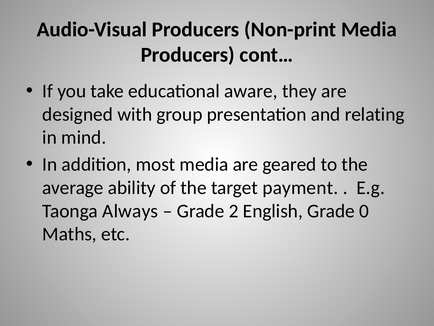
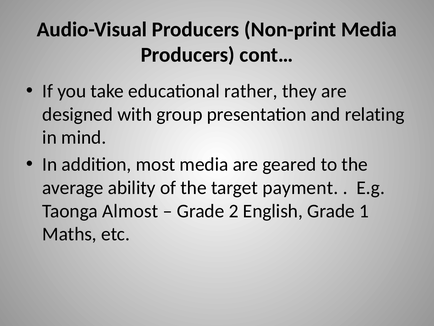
aware: aware -> rather
Always: Always -> Almost
0: 0 -> 1
